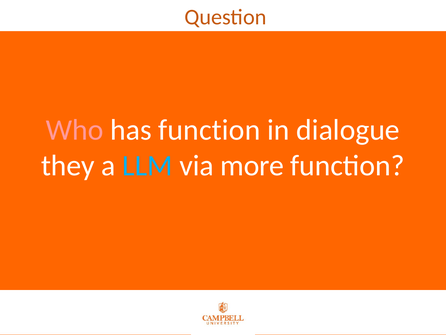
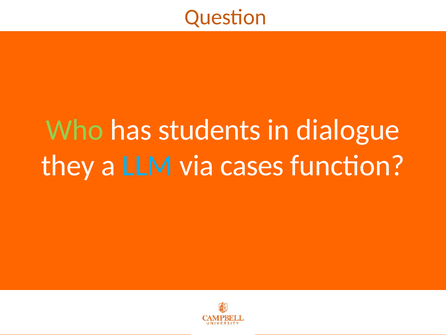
Who colour: pink -> light green
has function: function -> students
more: more -> cases
